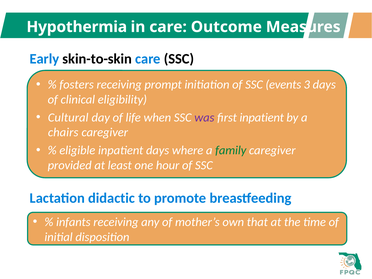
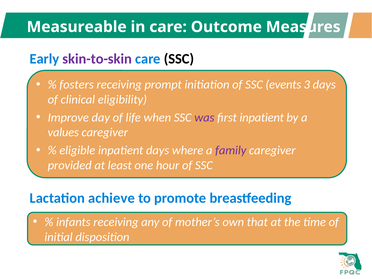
Hypothermia: Hypothermia -> Measureable
skin-to-skin colour: black -> purple
Cultural: Cultural -> Improve
chairs: chairs -> values
family colour: green -> purple
didactic: didactic -> achieve
